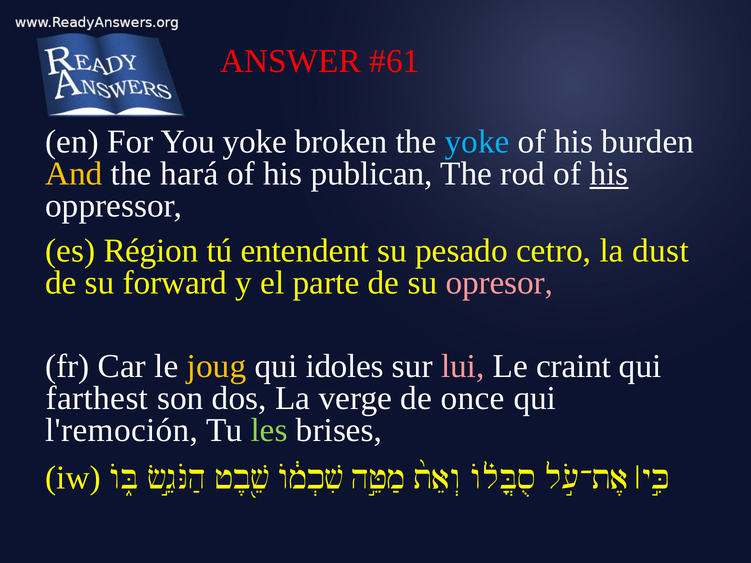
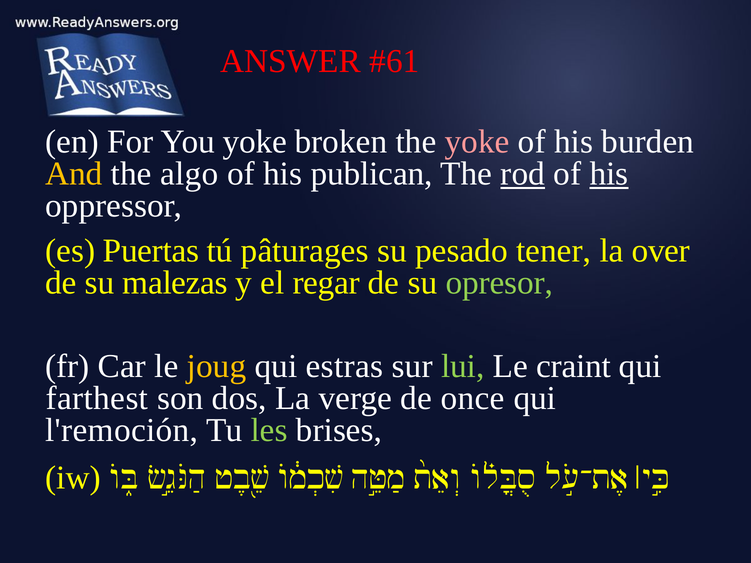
yoke at (477, 142) colour: light blue -> pink
hará: hará -> algo
rod underline: none -> present
Région: Région -> Puertas
entendent: entendent -> pâturages
cetro: cetro -> tener
dust: dust -> over
forward: forward -> malezas
parte: parte -> regar
opresor colour: pink -> light green
idoles: idoles -> estras
lui colour: pink -> light green
